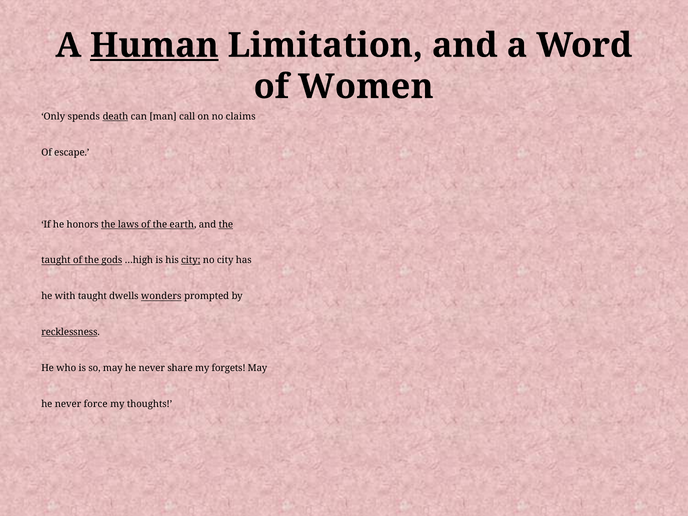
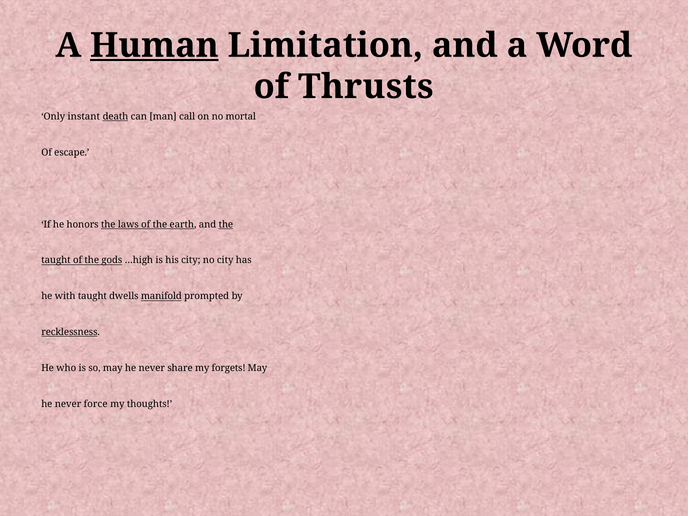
Women: Women -> Thrusts
spends: spends -> instant
claims: claims -> mortal
city at (191, 260) underline: present -> none
wonders: wonders -> manifold
